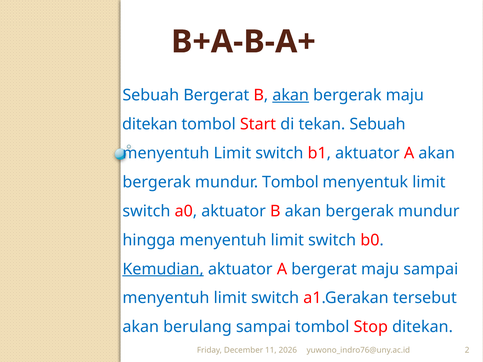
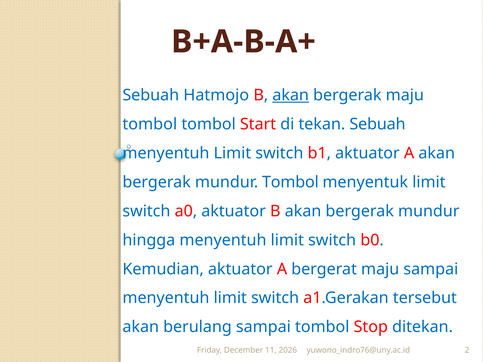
Sebuah Bergerat: Bergerat -> Hatmojo
ditekan at (150, 124): ditekan -> tombol
Kemudian underline: present -> none
